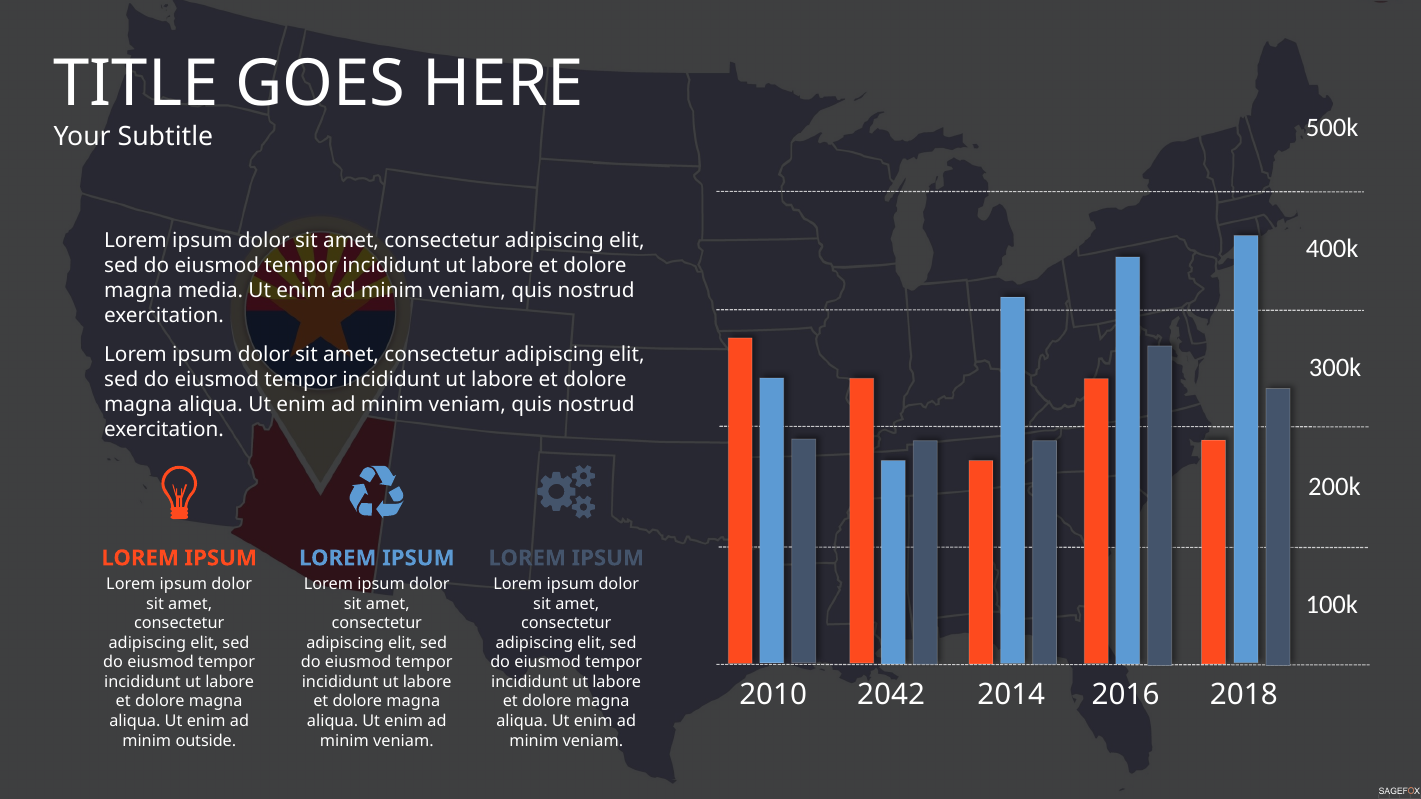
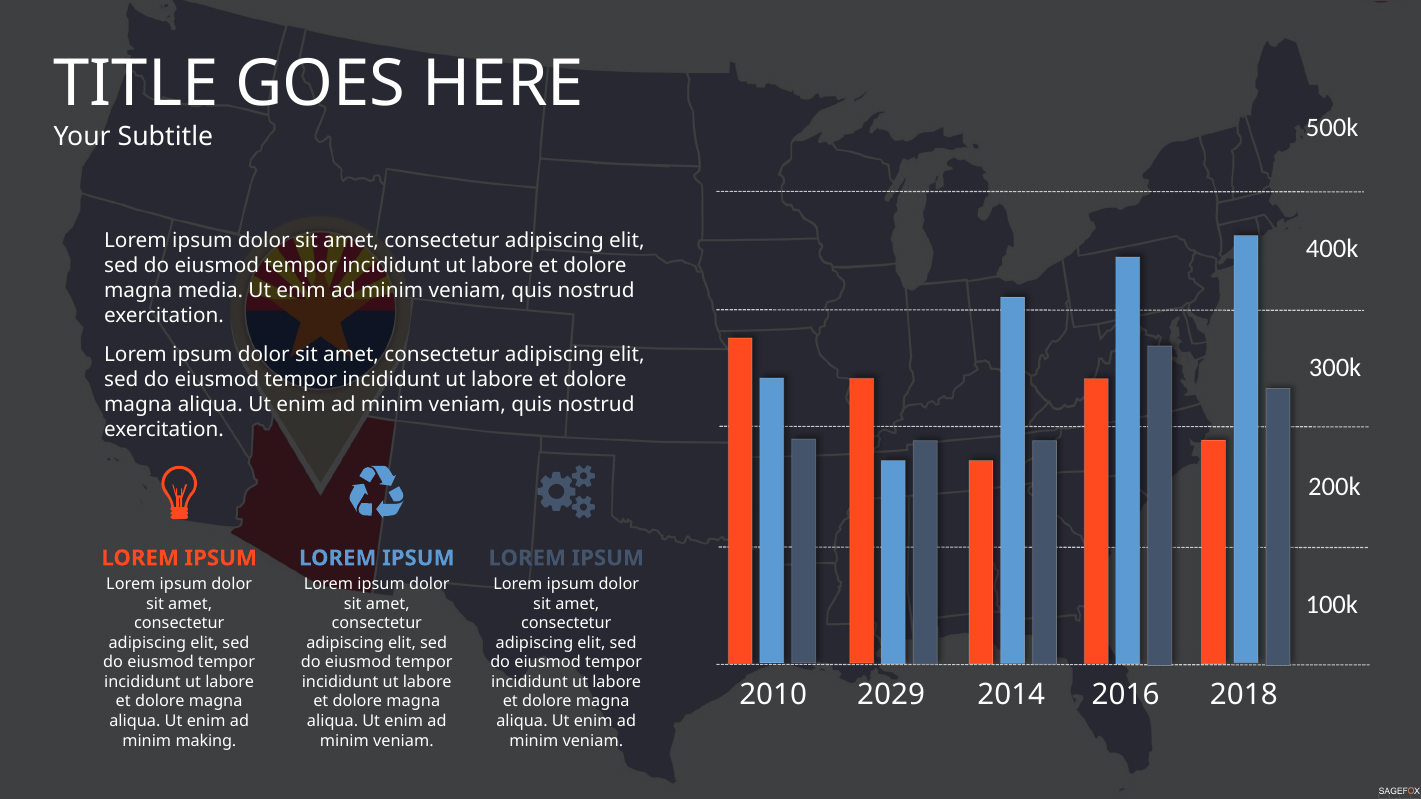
2042: 2042 -> 2029
outside: outside -> making
